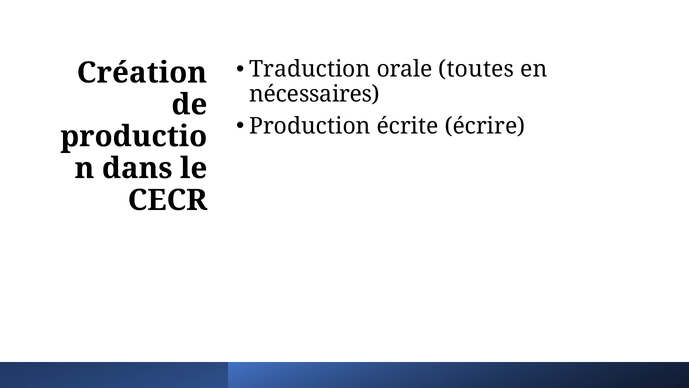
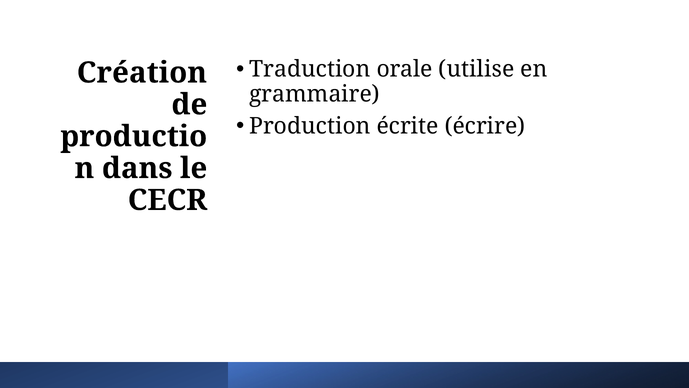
toutes: toutes -> utilise
nécessaires: nécessaires -> grammaire
